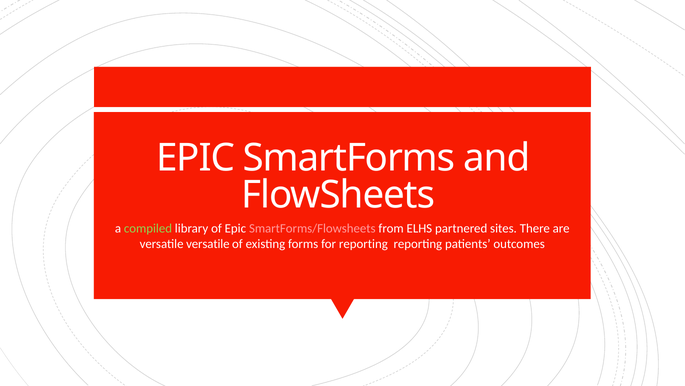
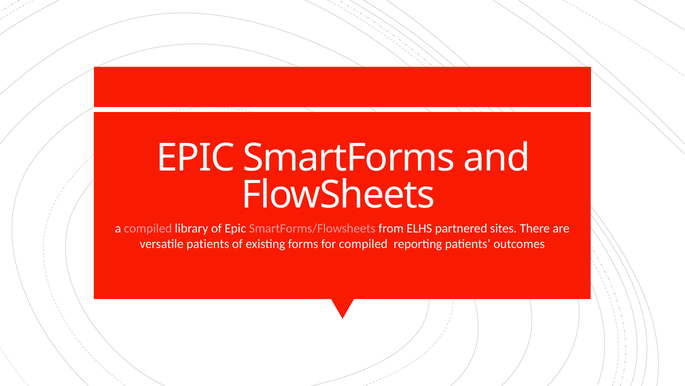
compiled at (148, 228) colour: light green -> pink
versatile versatile: versatile -> patients
for reporting: reporting -> compiled
